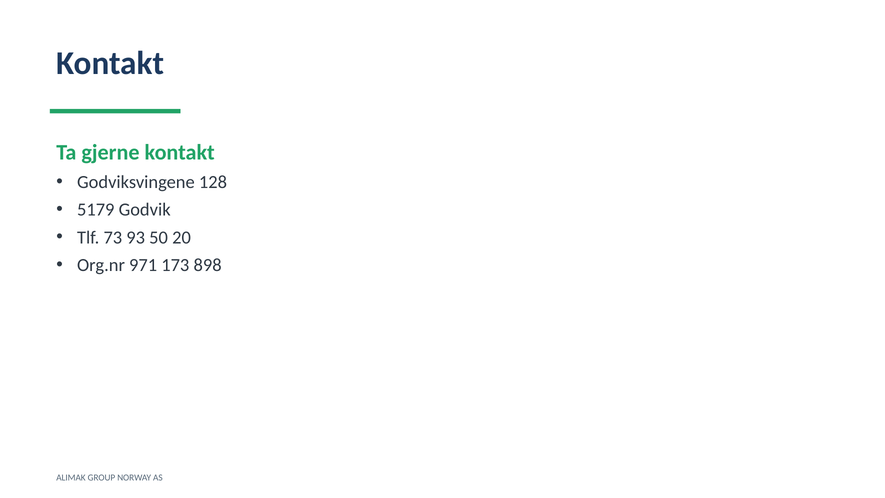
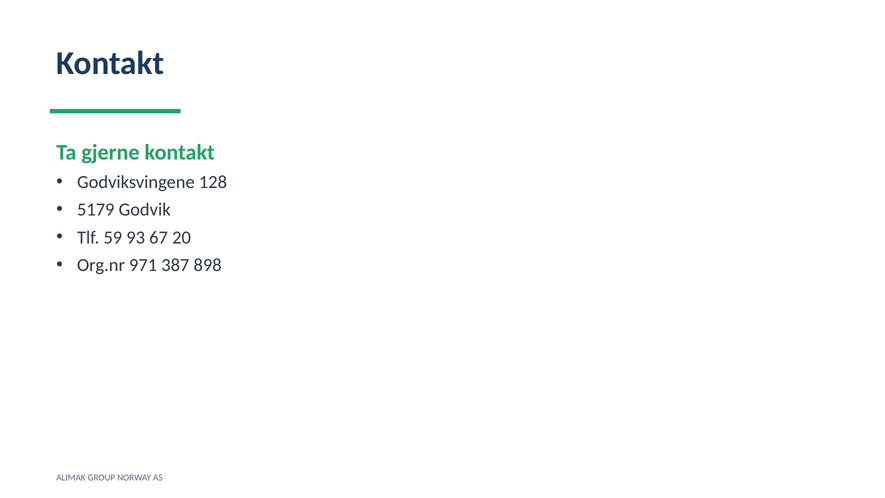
73: 73 -> 59
50: 50 -> 67
173: 173 -> 387
